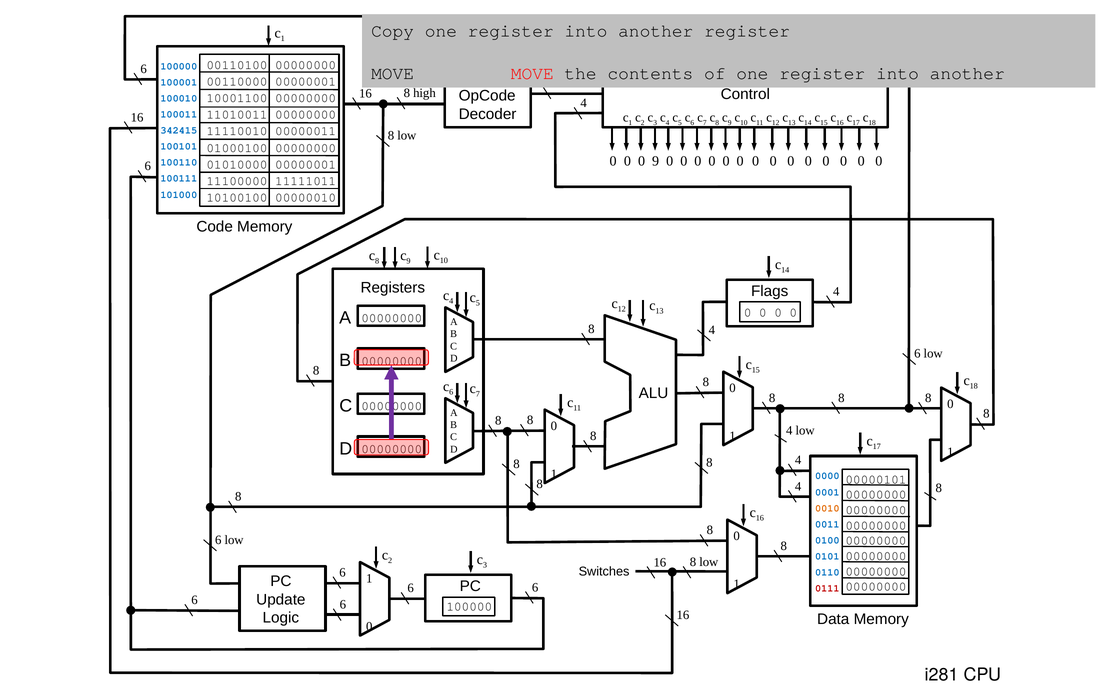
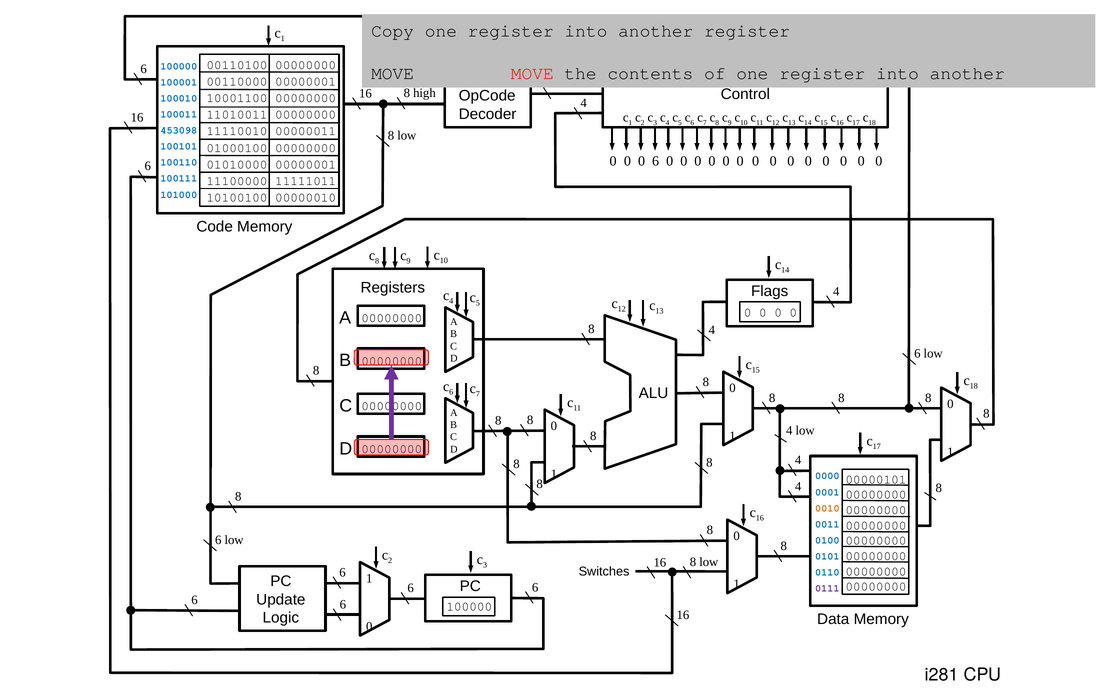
342415: 342415 -> 453098
0 9: 9 -> 6
0111 colour: red -> purple
